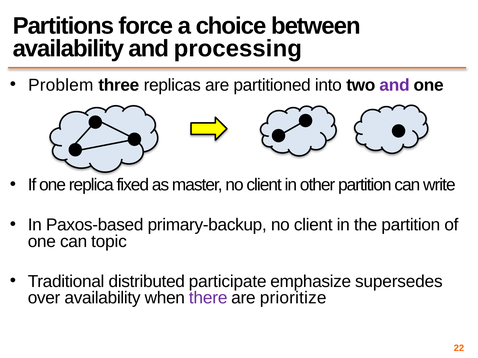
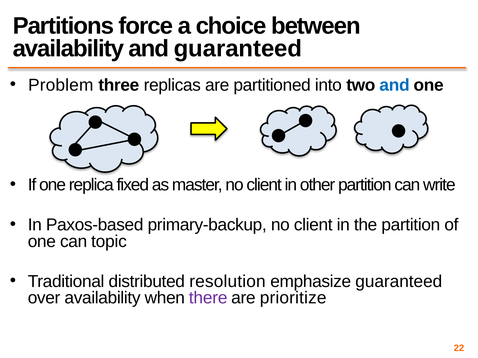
and processing: processing -> guaranteed
and at (395, 85) colour: purple -> blue
participate: participate -> resolution
emphasize supersedes: supersedes -> guaranteed
